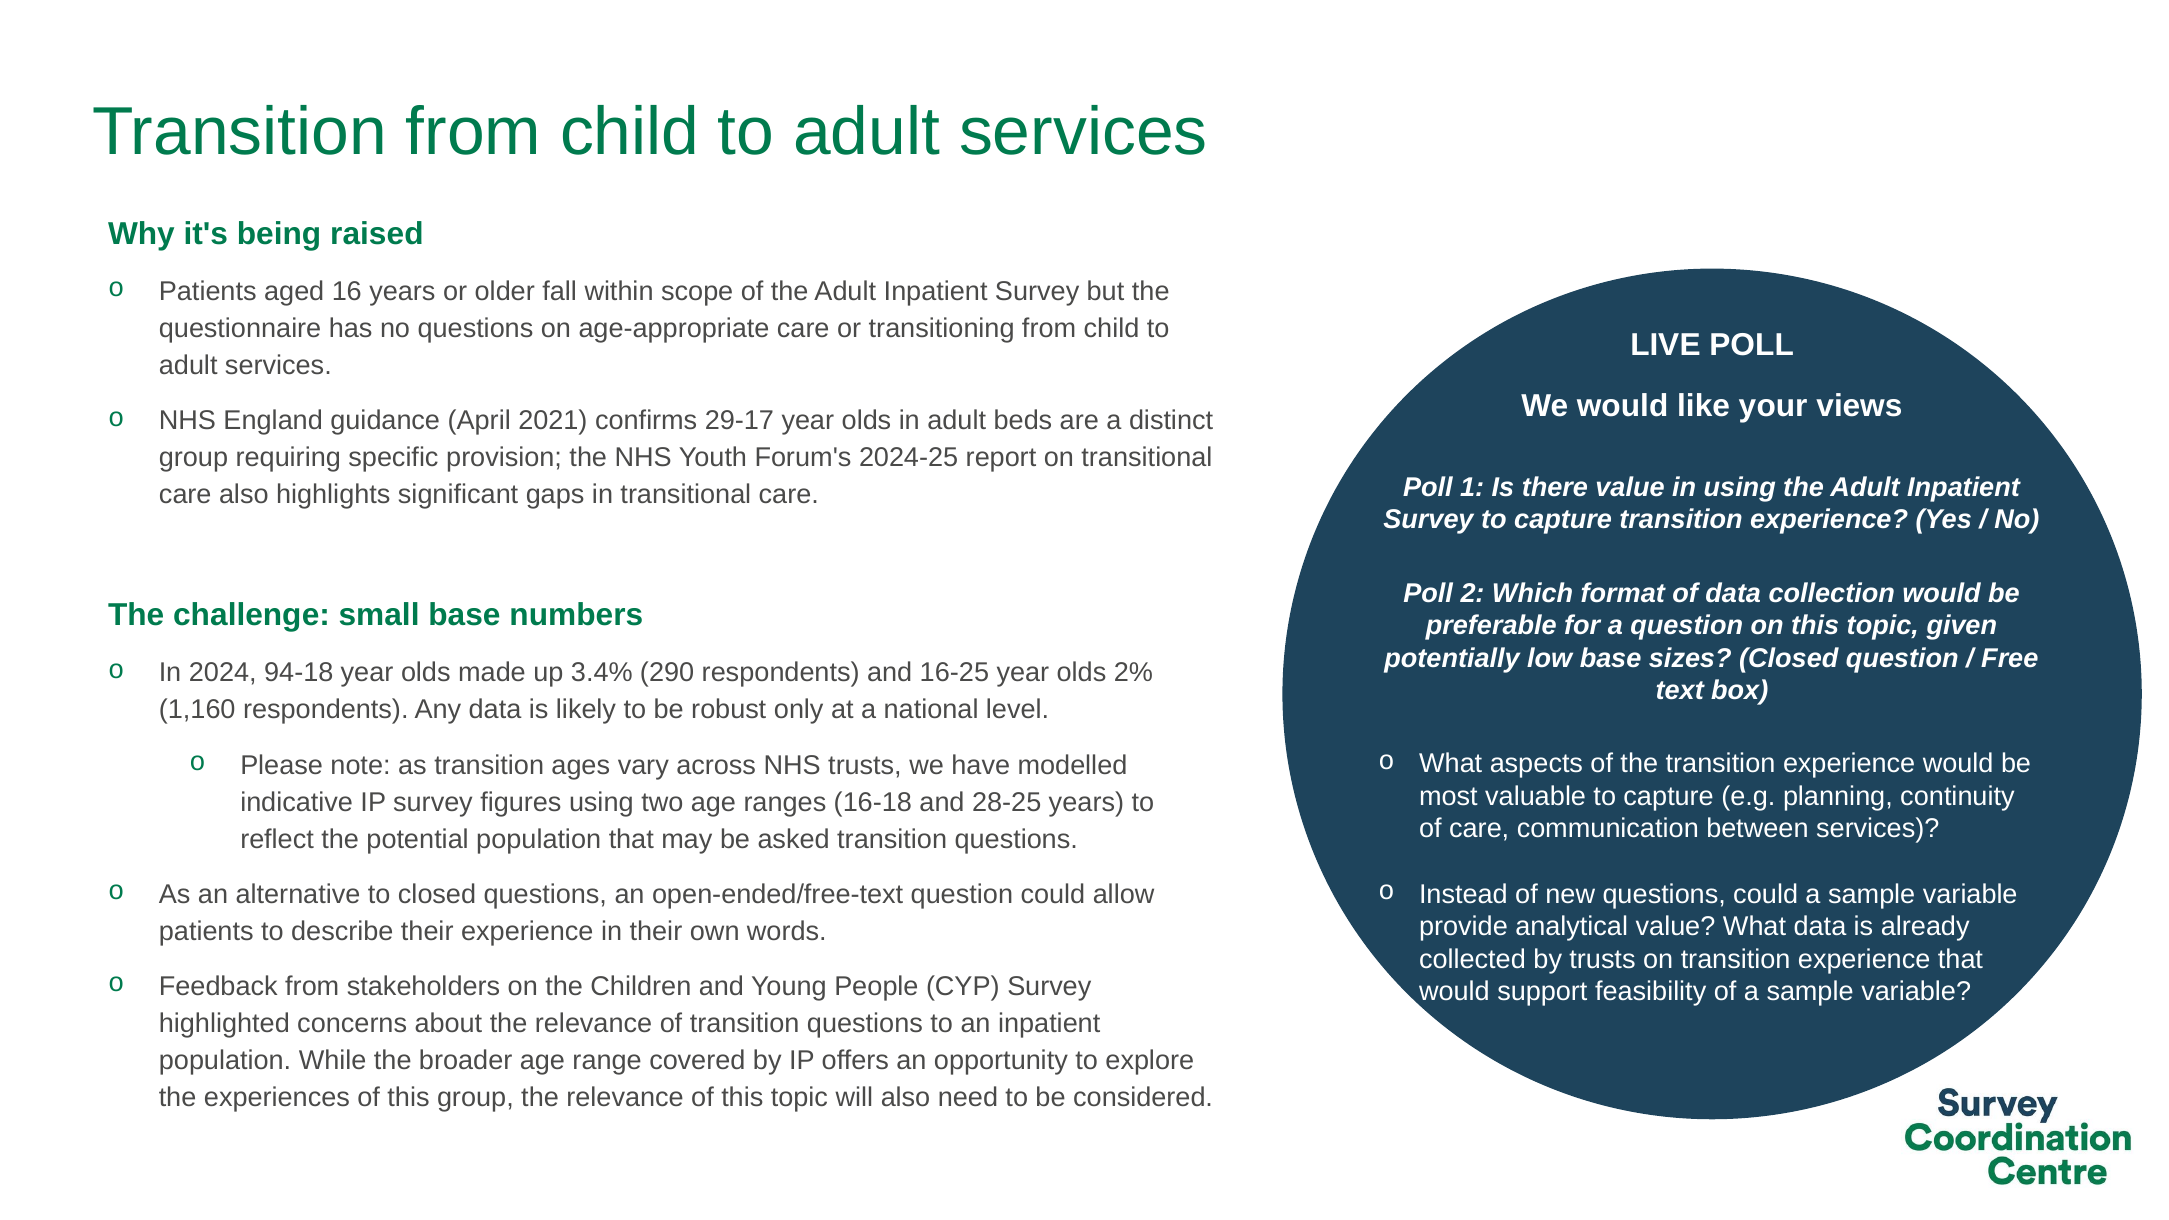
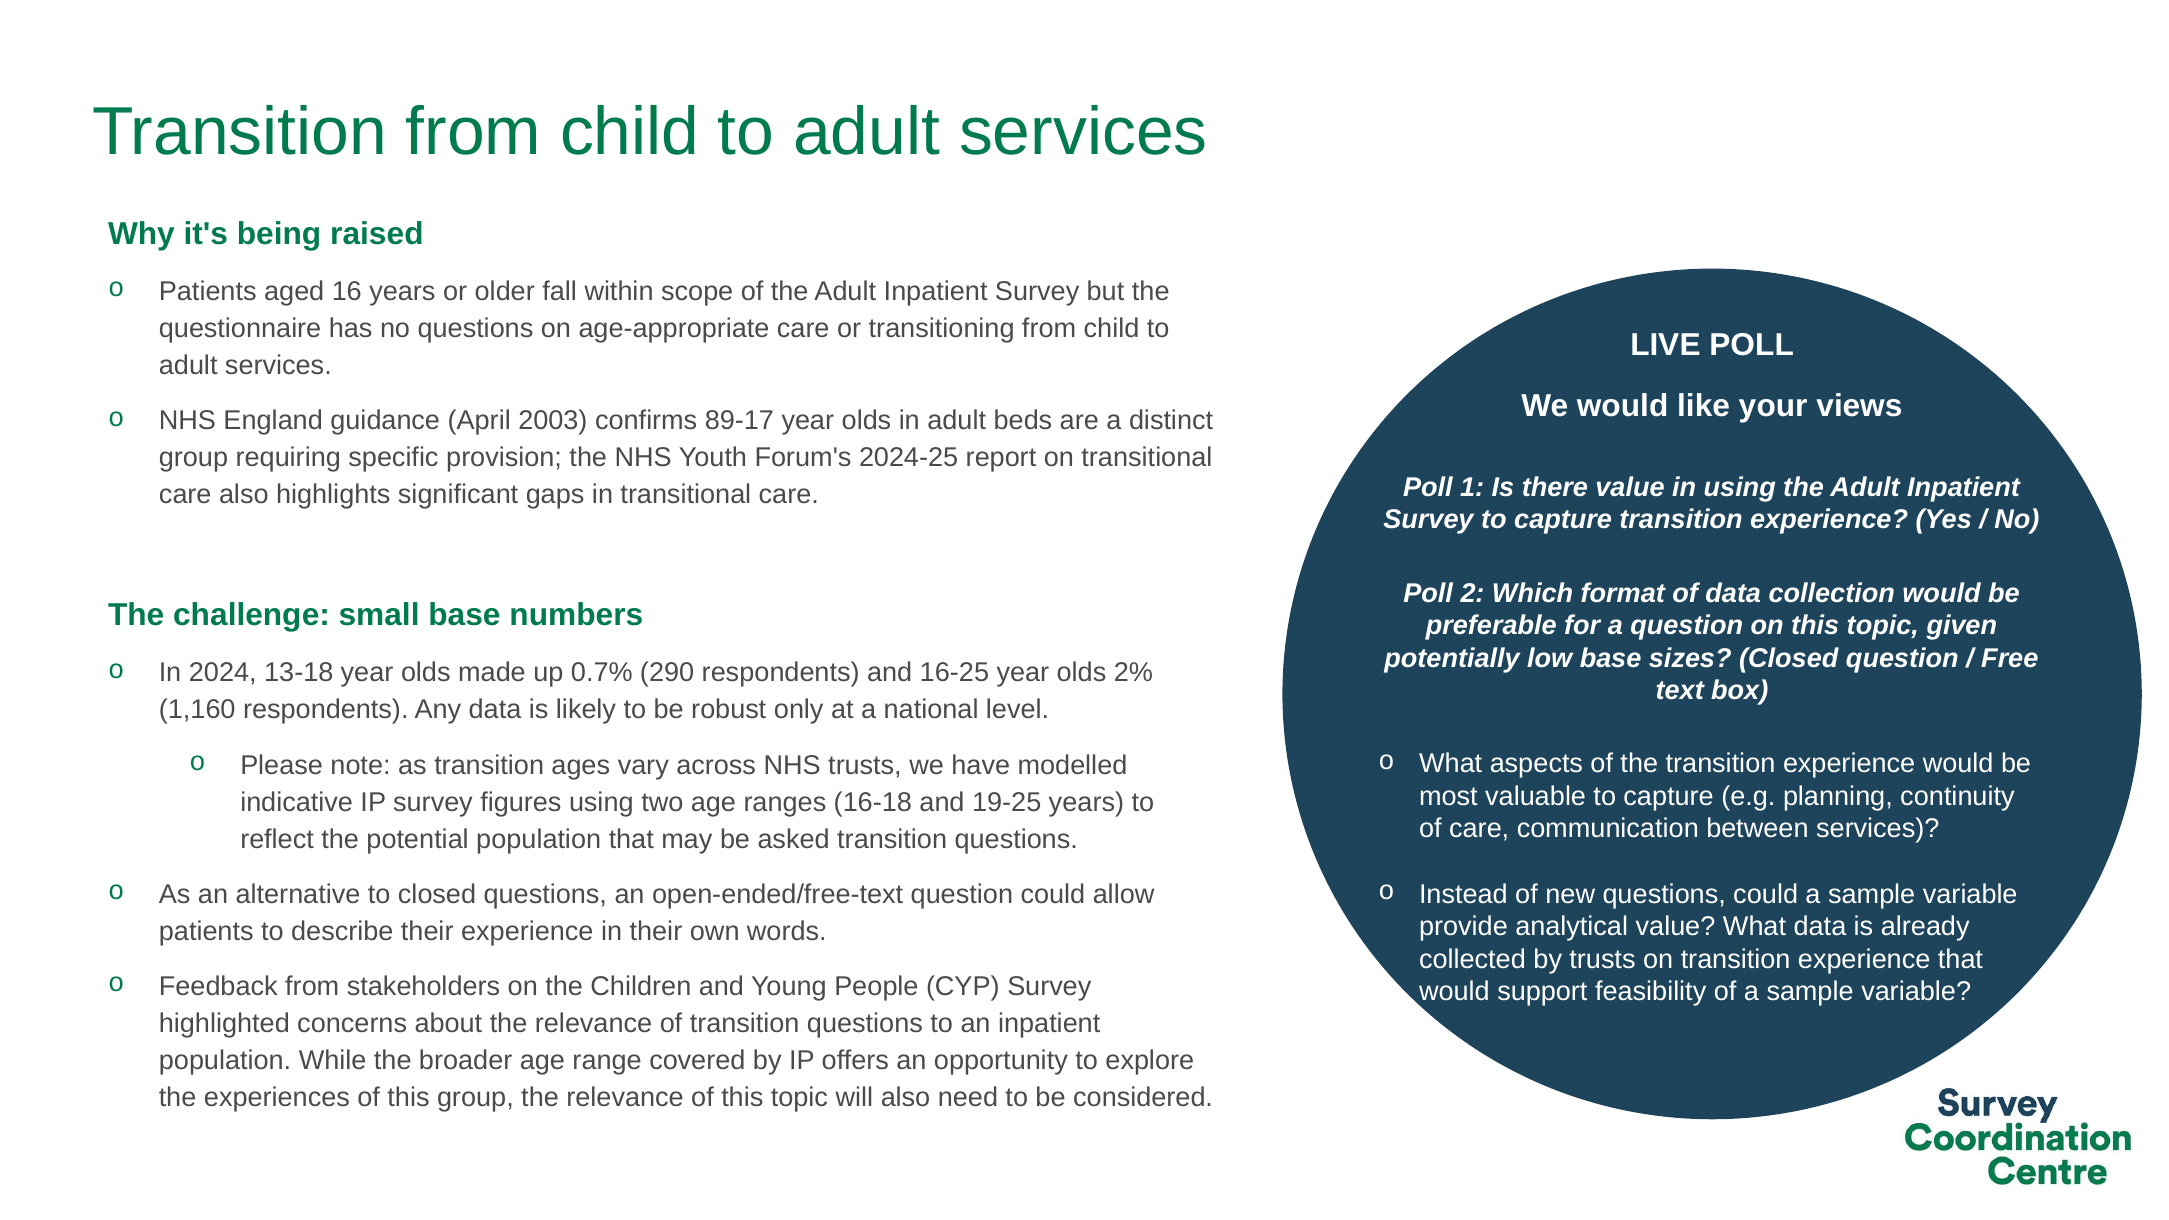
2021: 2021 -> 2003
29-17: 29-17 -> 89-17
94-18: 94-18 -> 13-18
3.4%: 3.4% -> 0.7%
28-25: 28-25 -> 19-25
